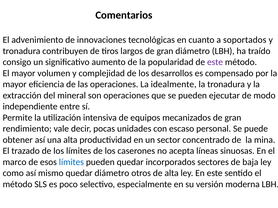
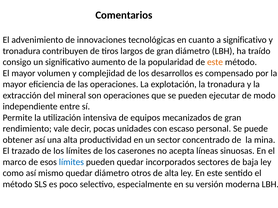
a soportados: soportados -> significativo
este at (215, 62) colour: purple -> orange
idealmente: idealmente -> explotación
